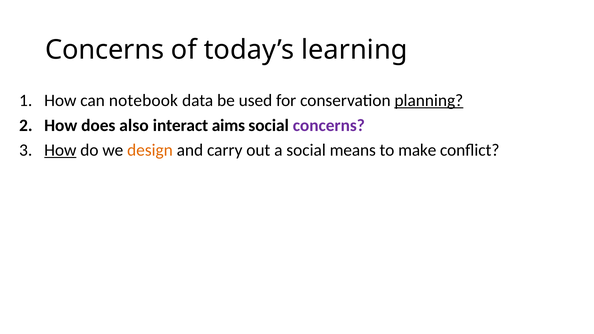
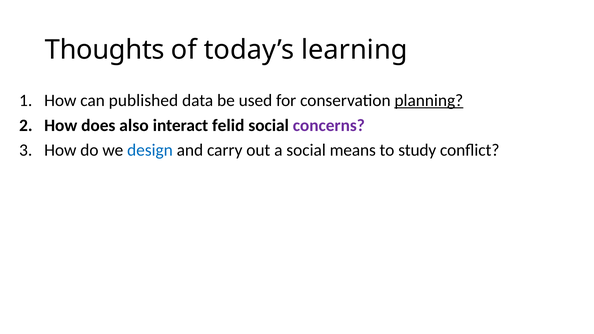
Concerns at (105, 50): Concerns -> Thoughts
notebook: notebook -> published
aims: aims -> felid
How at (60, 150) underline: present -> none
design colour: orange -> blue
make: make -> study
